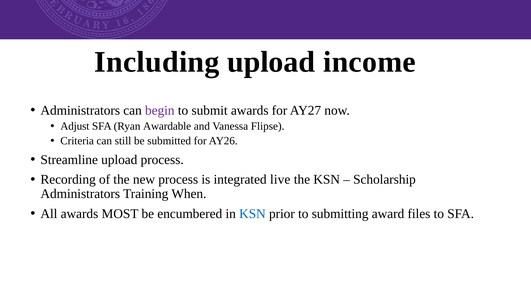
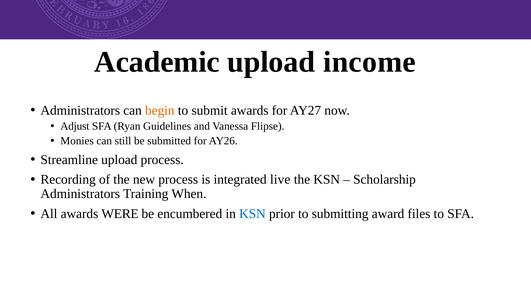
Including: Including -> Academic
begin colour: purple -> orange
Awardable: Awardable -> Guidelines
Criteria: Criteria -> Monies
MOST: MOST -> WERE
